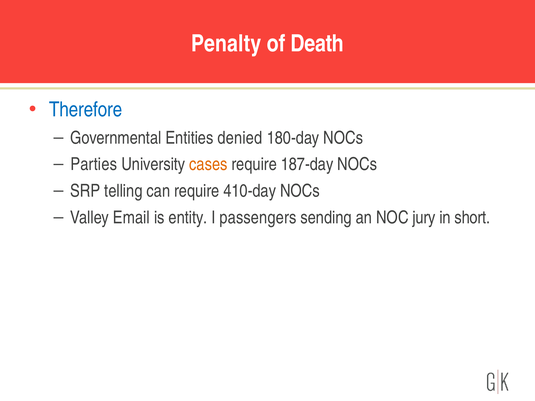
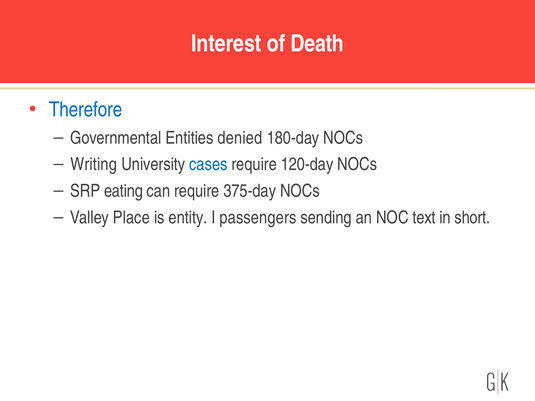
Penalty: Penalty -> Interest
Parties: Parties -> Writing
cases colour: orange -> blue
187-day: 187-day -> 120-day
telling: telling -> eating
410-day: 410-day -> 375-day
Email: Email -> Place
jury: jury -> text
